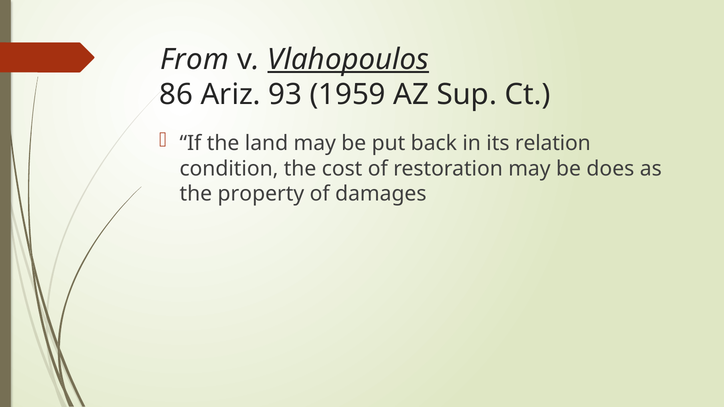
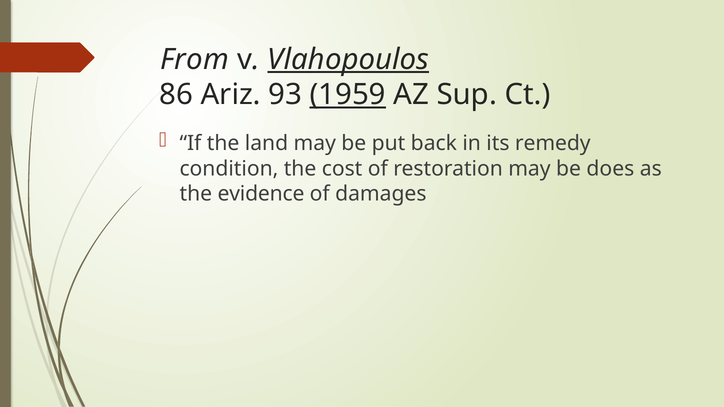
1959 underline: none -> present
relation: relation -> remedy
property: property -> evidence
